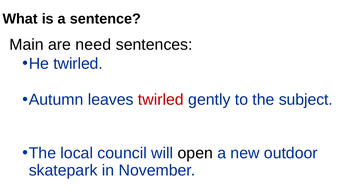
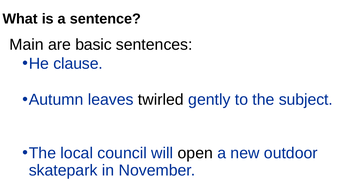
need: need -> basic
He twirled: twirled -> clause
twirled at (161, 100) colour: red -> black
